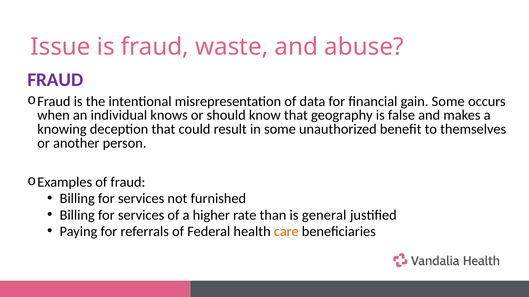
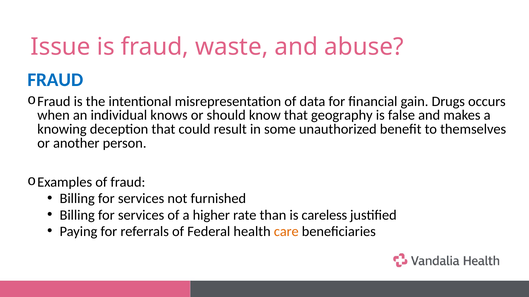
FRAUD at (55, 80) colour: purple -> blue
gain Some: Some -> Drugs
general: general -> careless
